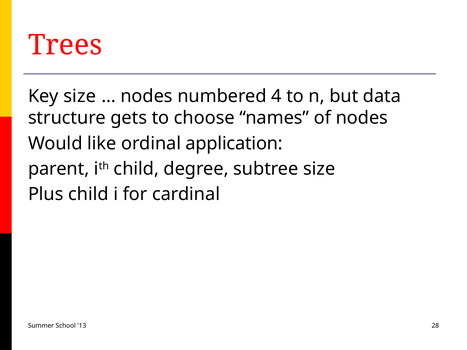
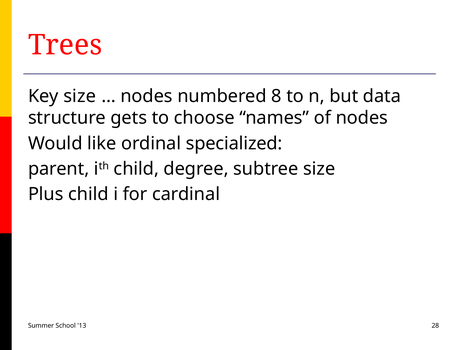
4: 4 -> 8
application: application -> specialized
